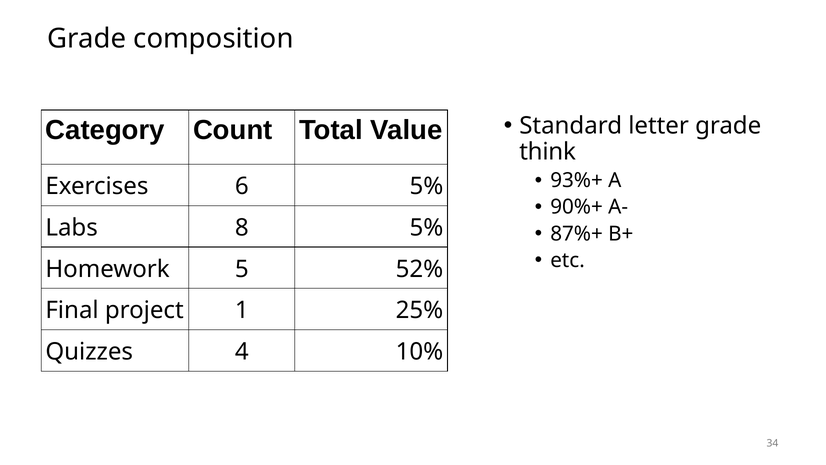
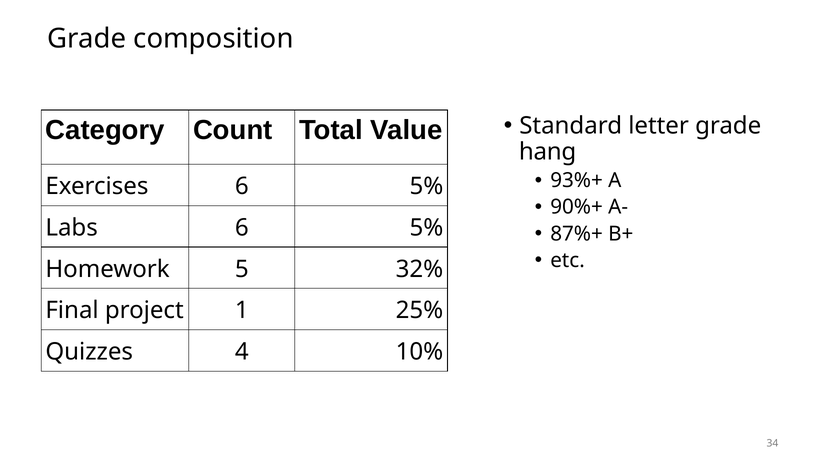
think: think -> hang
Labs 8: 8 -> 6
52%: 52% -> 32%
